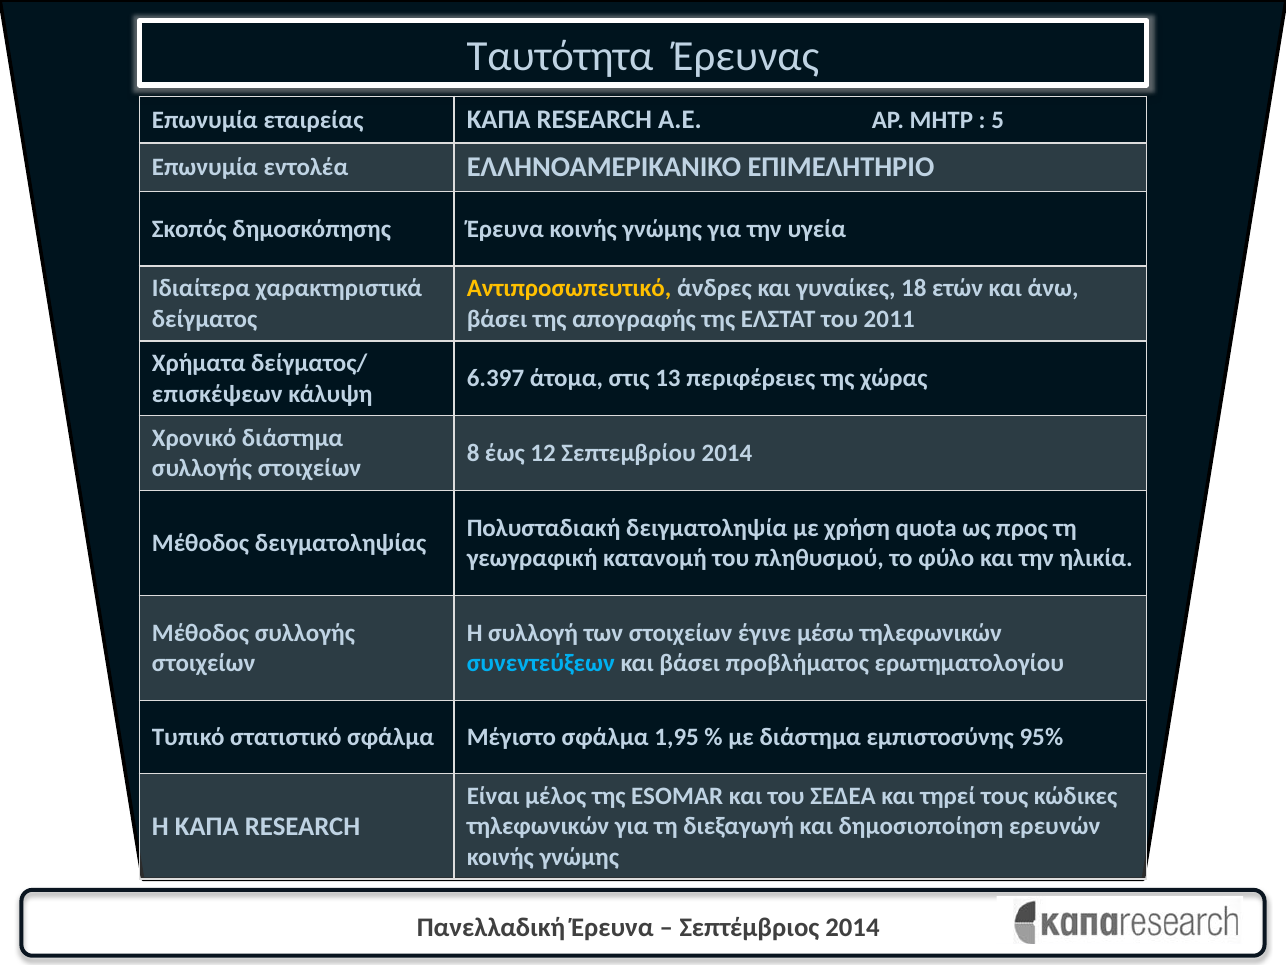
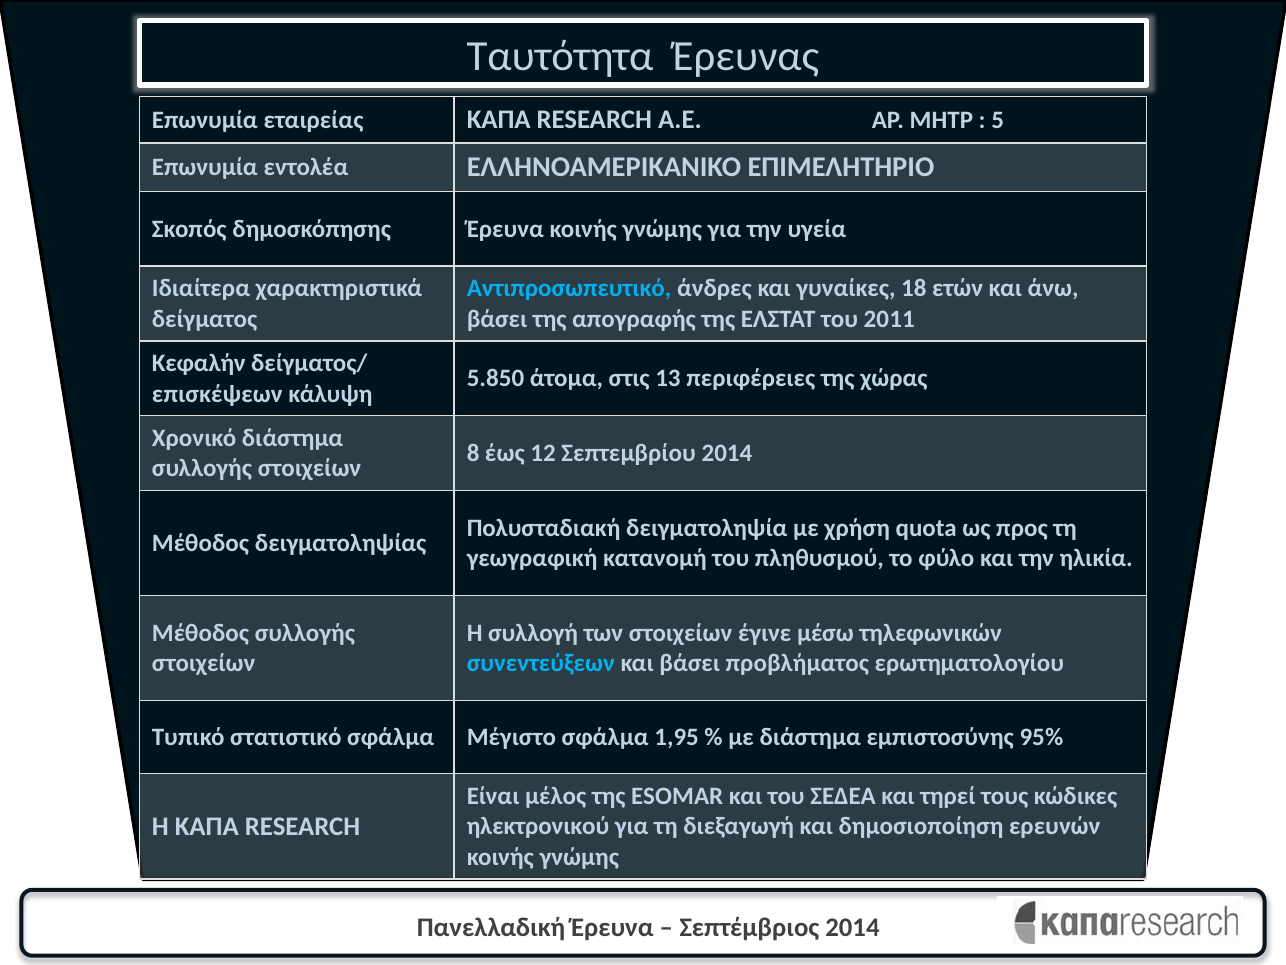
Αντιπροσωπευτικό colour: yellow -> light blue
Χρήματα: Χρήματα -> Κεφαλήν
6.397: 6.397 -> 5.850
τηλεφωνικών at (538, 826): τηλεφωνικών -> ηλεκτρονικού
